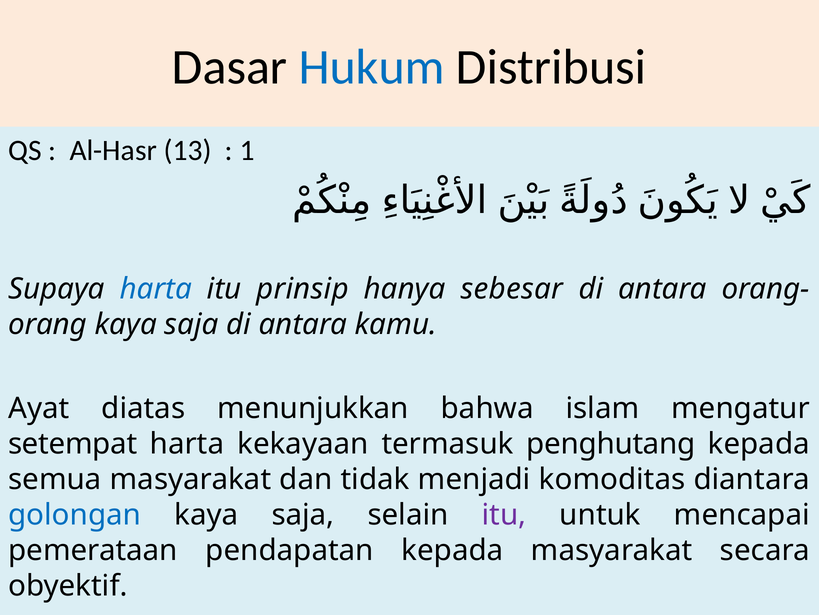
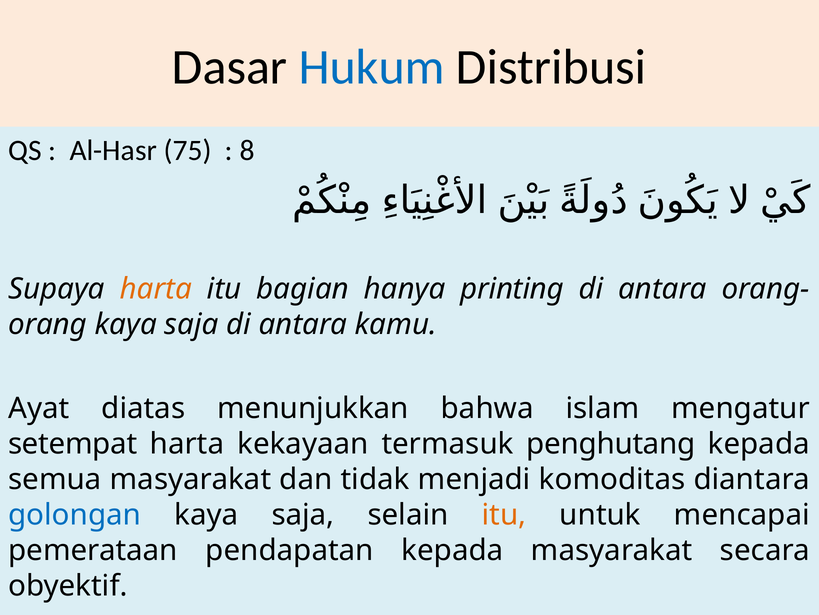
13: 13 -> 75
1: 1 -> 8
harta at (156, 289) colour: blue -> orange
prinsip: prinsip -> bagian
sebesar: sebesar -> printing
itu at (504, 514) colour: purple -> orange
